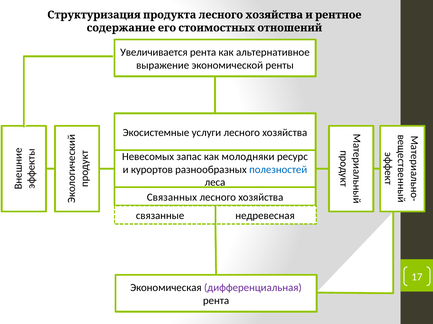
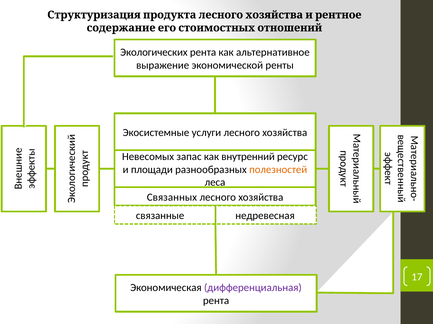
Увеличивается: Увеличивается -> Экологических
молодняки: молодняки -> внутренний
курортов: курортов -> площади
полезностей colour: blue -> orange
